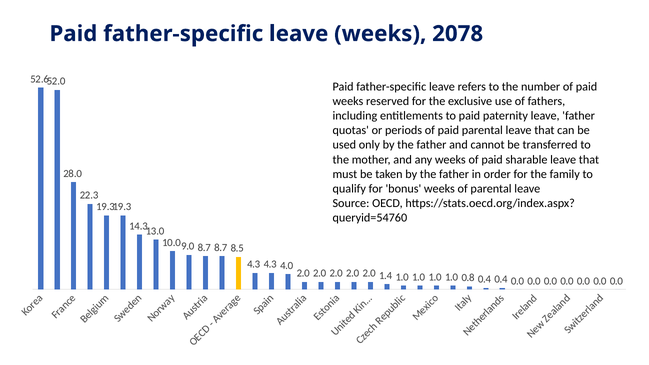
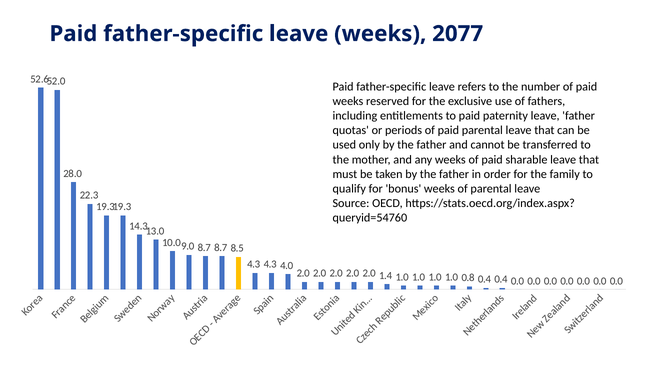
2078: 2078 -> 2077
